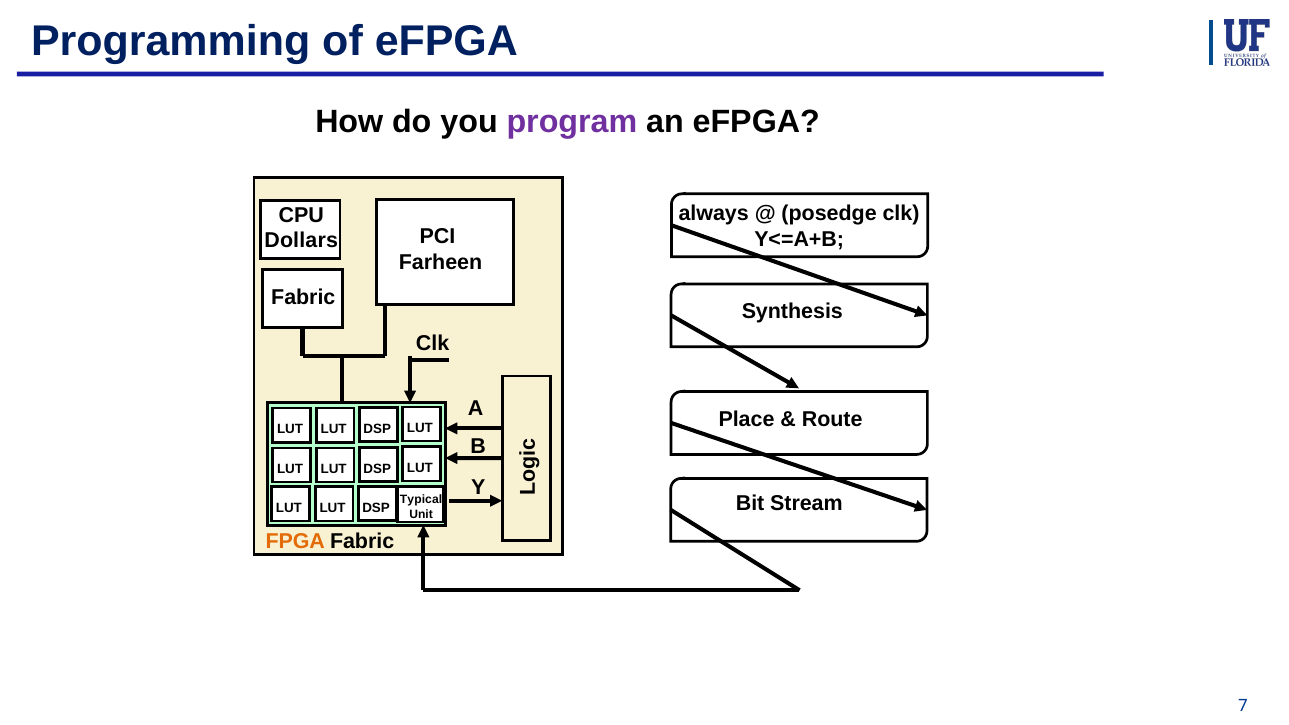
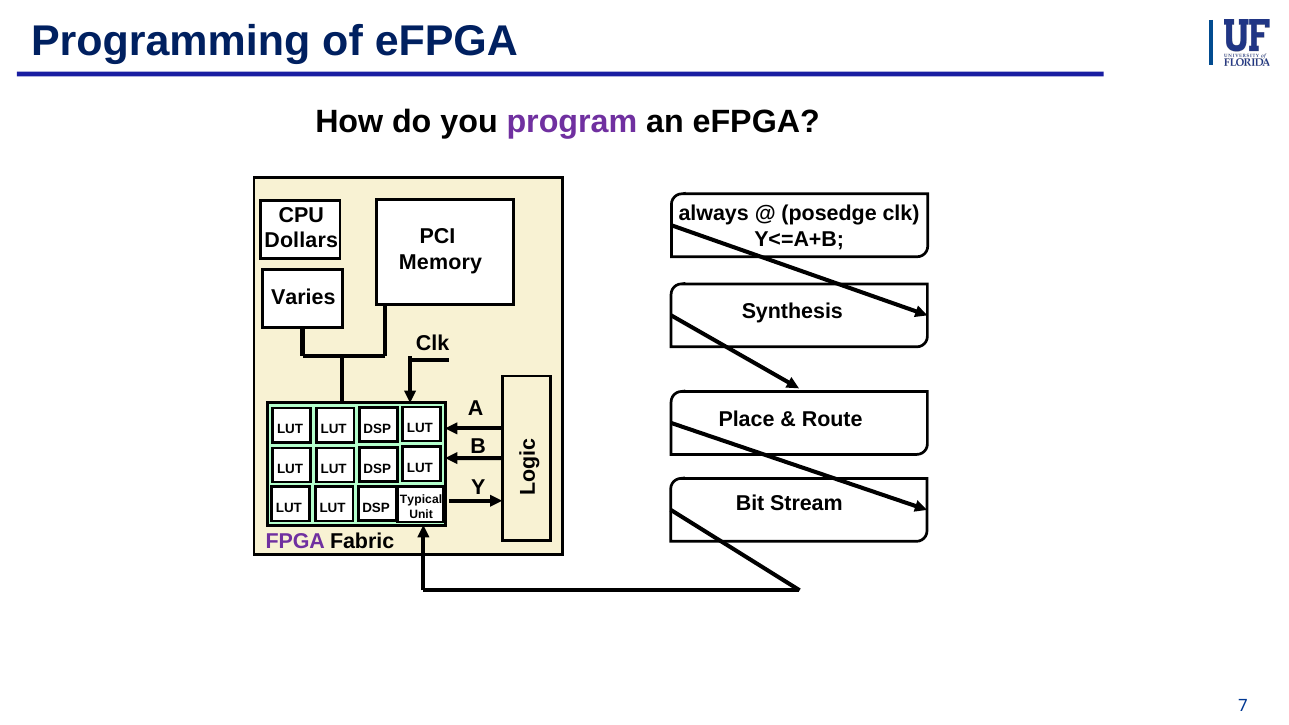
Farheen: Farheen -> Memory
Fabric at (303, 297): Fabric -> Varies
FPGA colour: orange -> purple
